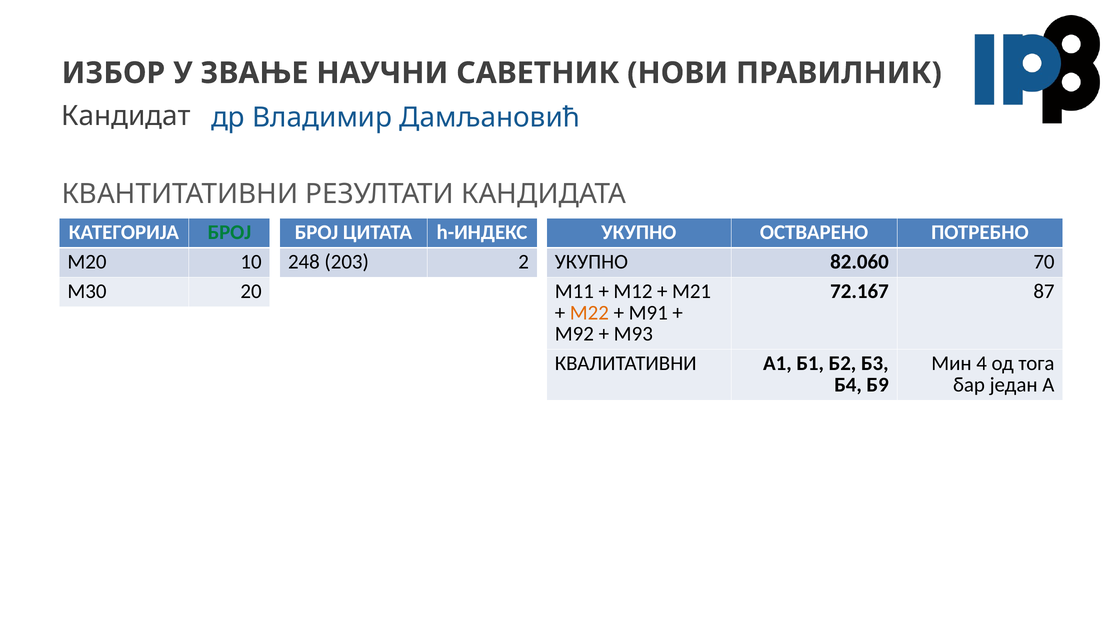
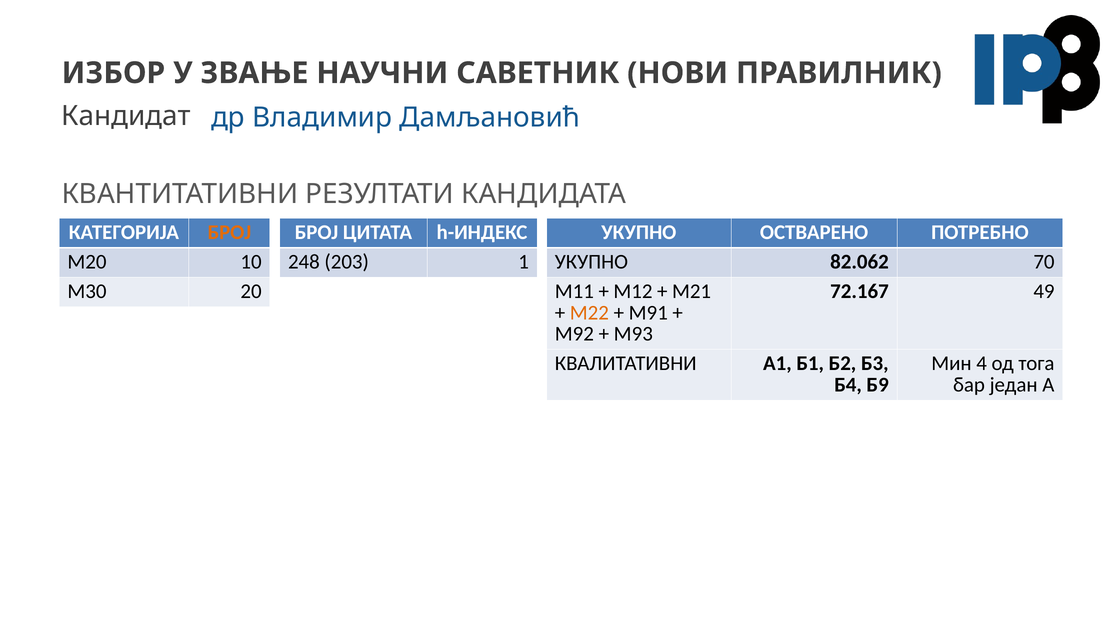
БРОЈ at (229, 232) colour: green -> orange
2: 2 -> 1
82.060: 82.060 -> 82.062
87: 87 -> 49
